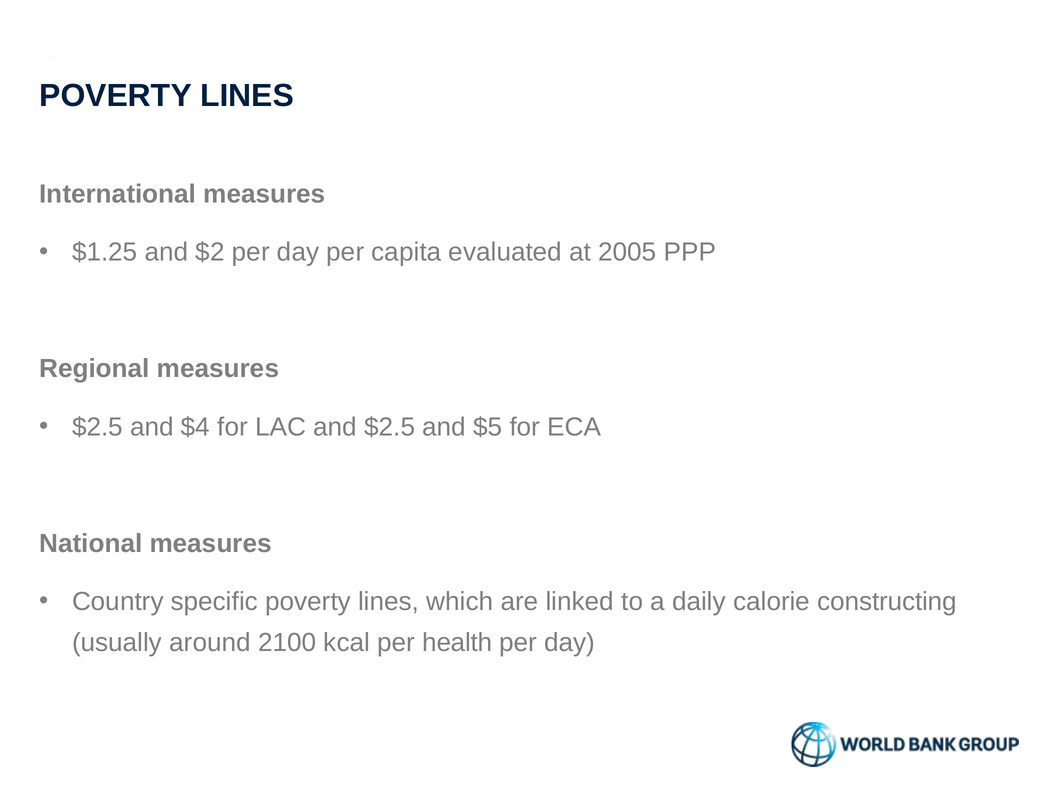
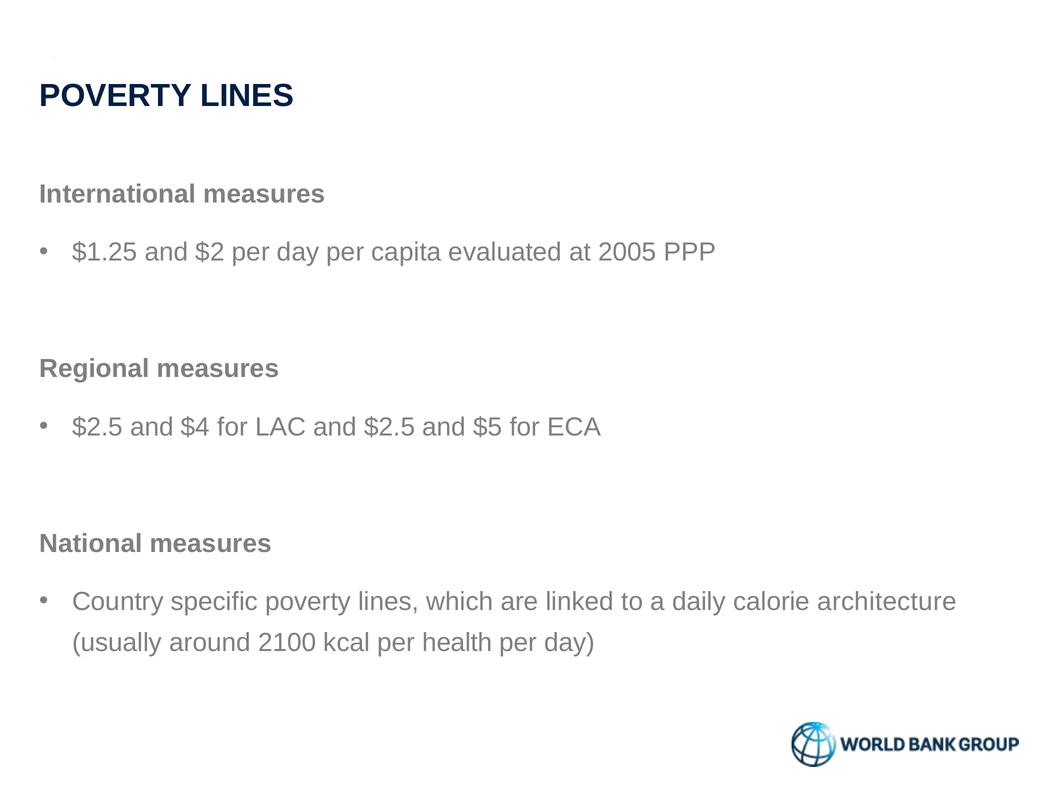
constructing: constructing -> architecture
